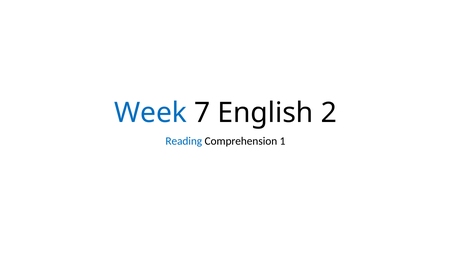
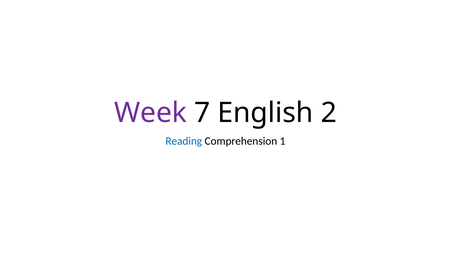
Week colour: blue -> purple
